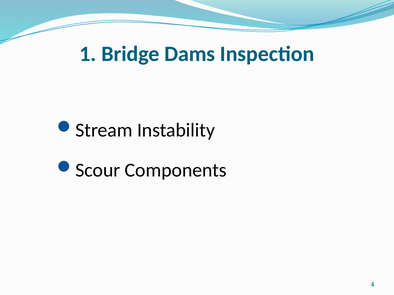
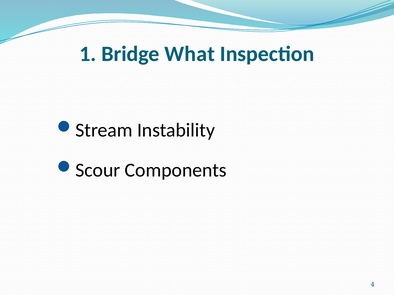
Dams: Dams -> What
